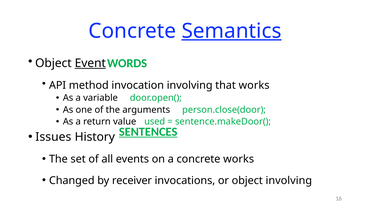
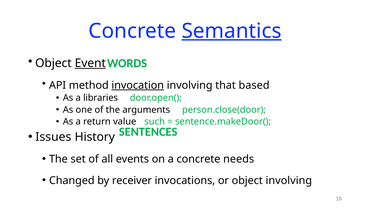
invocation underline: none -> present
that works: works -> based
variable: variable -> libraries
used: used -> such
SENTENCES underline: present -> none
concrete works: works -> needs
